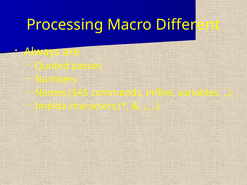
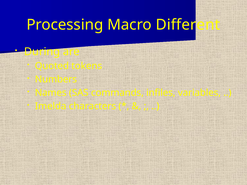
Always: Always -> During
passes: passes -> tokens
